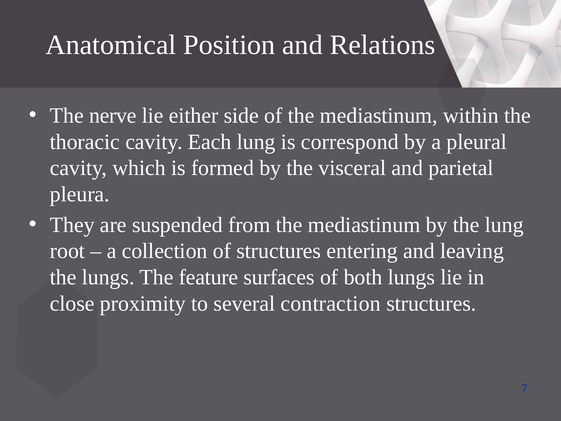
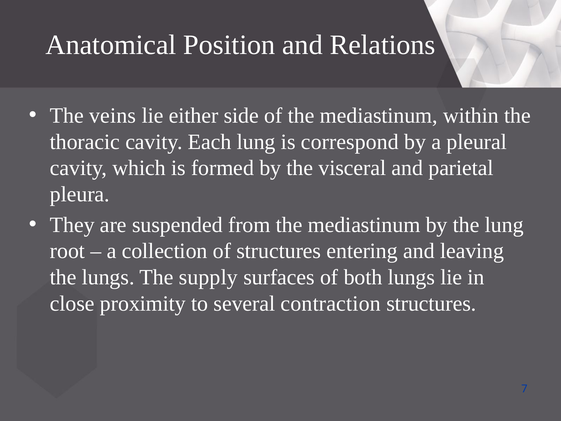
nerve: nerve -> veins
feature: feature -> supply
